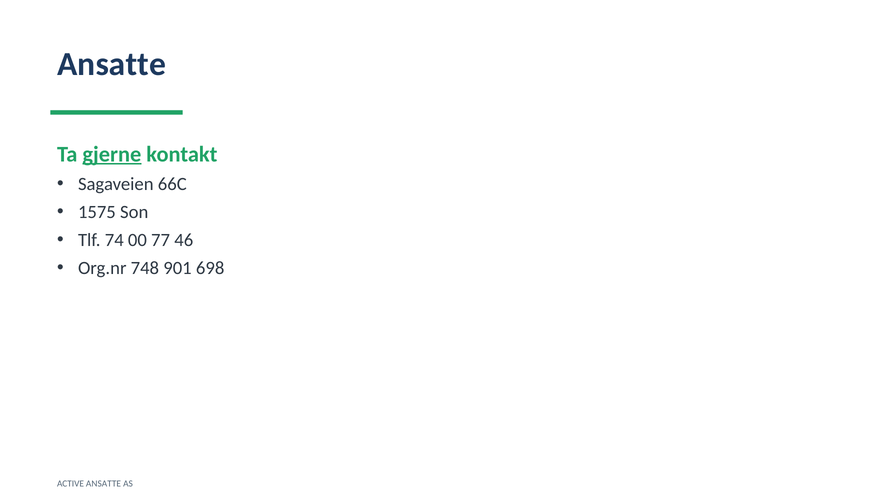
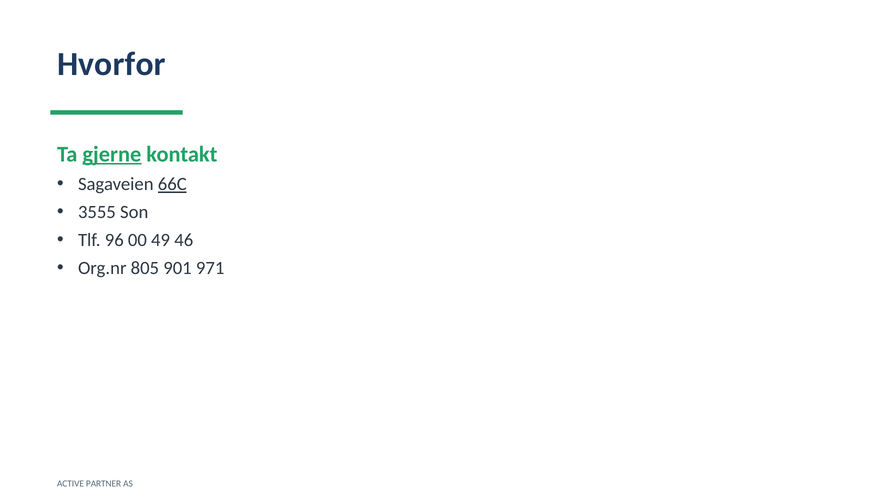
Ansatte at (111, 64): Ansatte -> Hvorfor
66C underline: none -> present
1575: 1575 -> 3555
74: 74 -> 96
77: 77 -> 49
748: 748 -> 805
698: 698 -> 971
ACTIVE ANSATTE: ANSATTE -> PARTNER
